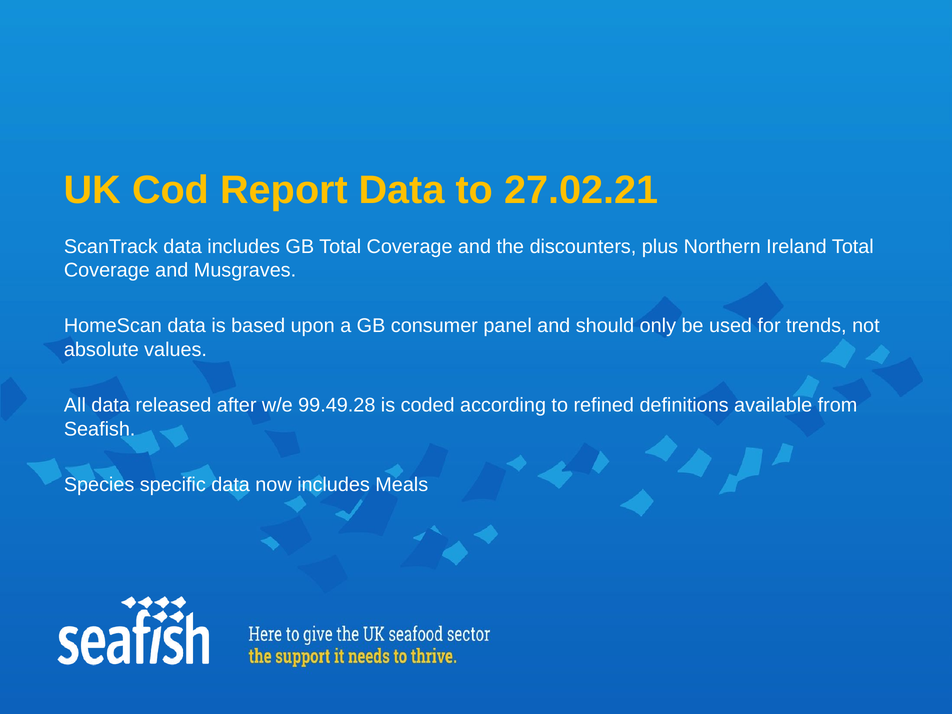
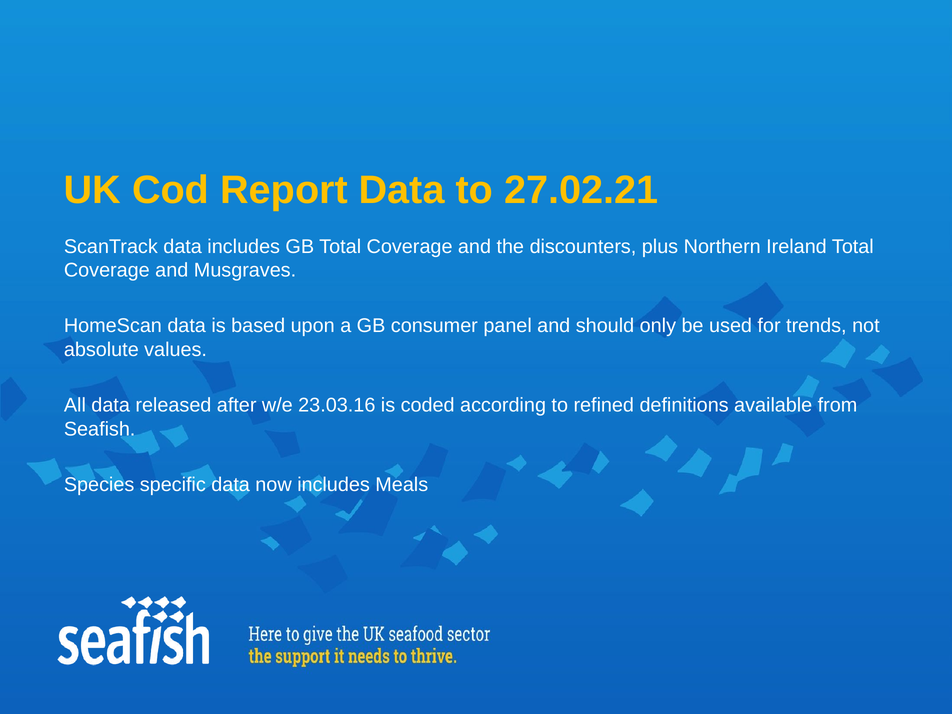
99.49.28: 99.49.28 -> 23.03.16
